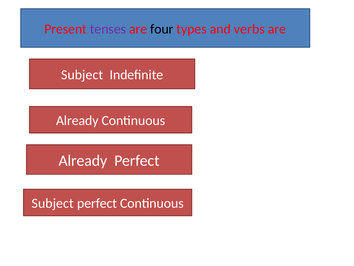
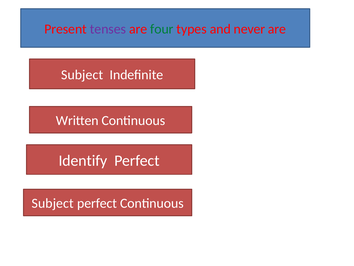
four colour: black -> green
verbs: verbs -> never
Already at (77, 120): Already -> Written
Already at (83, 160): Already -> Identify
